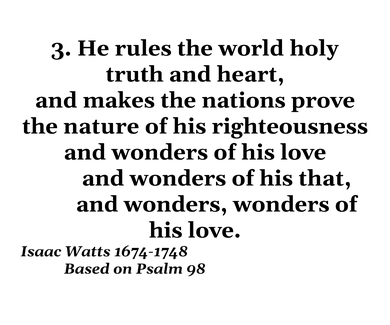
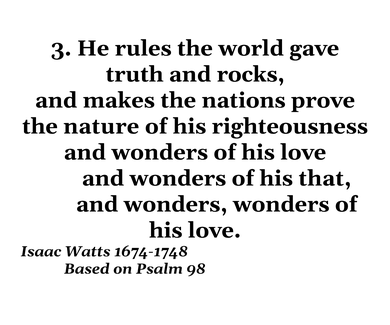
holy: holy -> gave
heart: heart -> rocks
